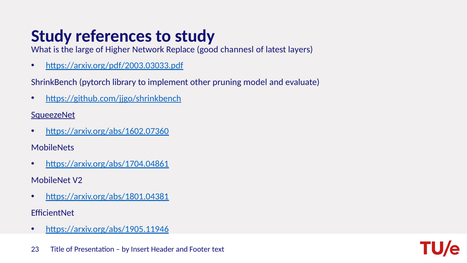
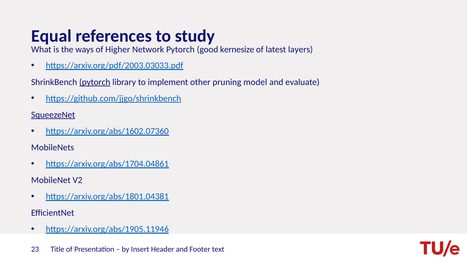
Study at (51, 36): Study -> Equal
large: large -> ways
Network Replace: Replace -> Pytorch
channesl: channesl -> kernesize
pytorch at (95, 82) underline: none -> present
